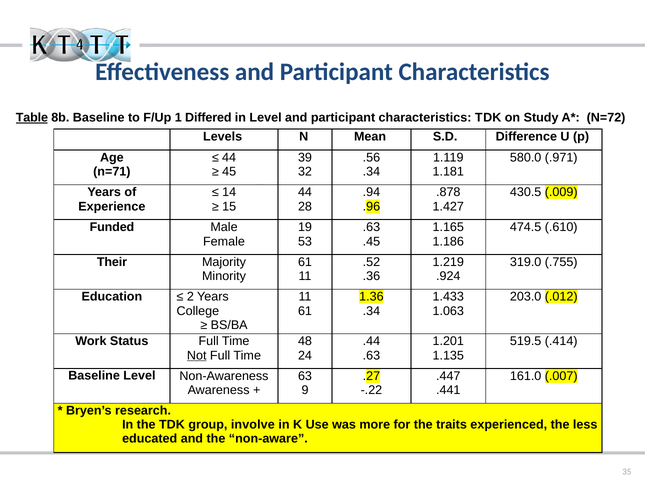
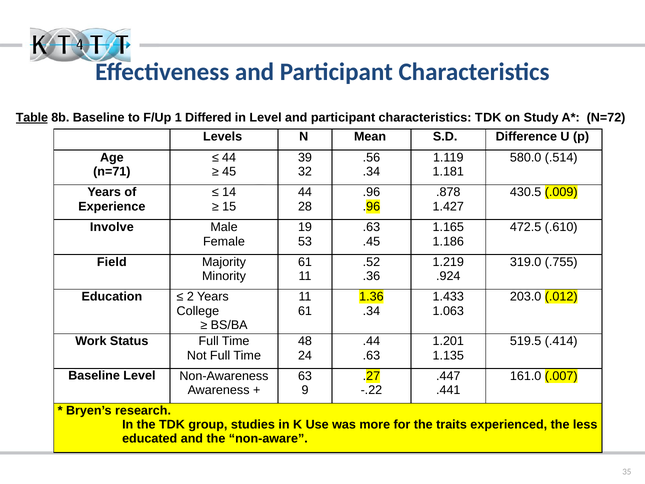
.971: .971 -> .514
.94 at (371, 192): .94 -> .96
Funded: Funded -> Involve
474.5: 474.5 -> 472.5
Their: Their -> Field
Not underline: present -> none
involve: involve -> studies
